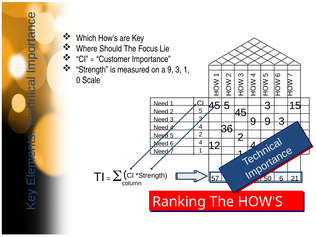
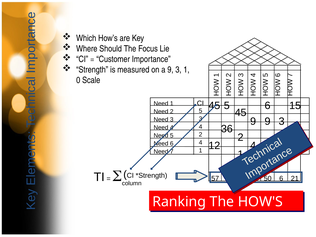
3 at (268, 106): 3 -> 6
